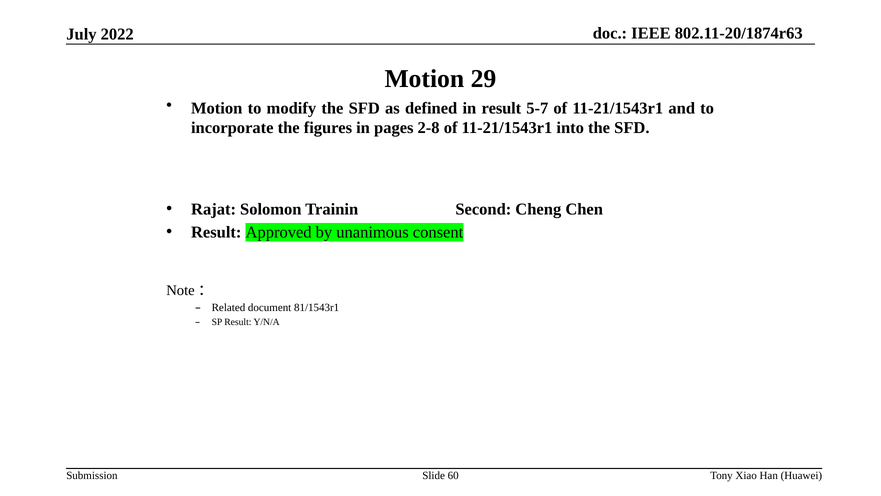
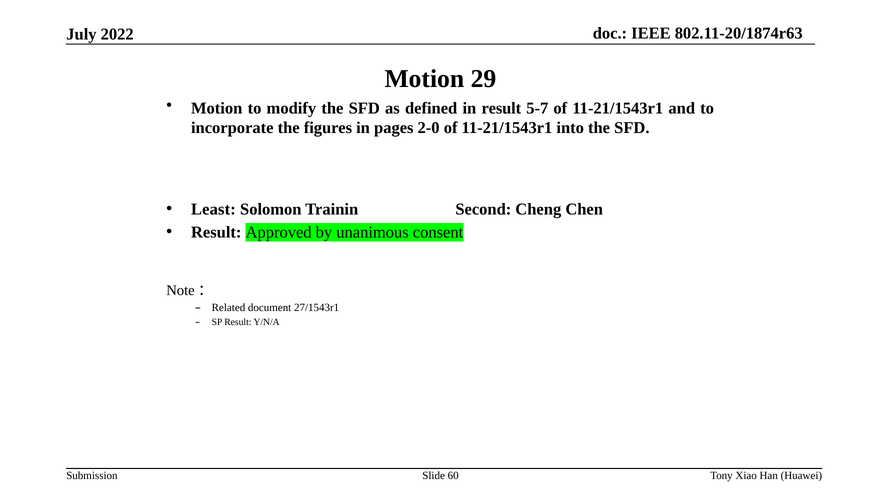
2-8: 2-8 -> 2-0
Rajat: Rajat -> Least
81/1543r1: 81/1543r1 -> 27/1543r1
